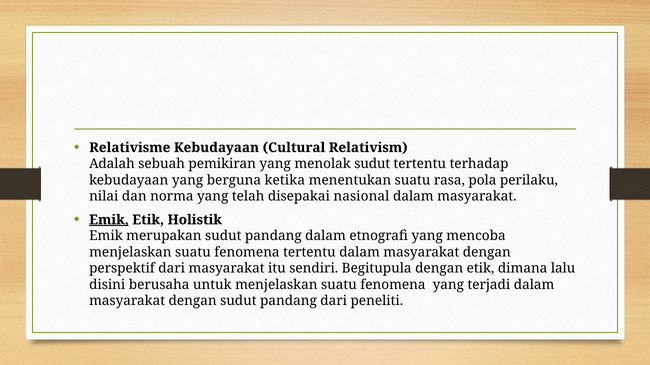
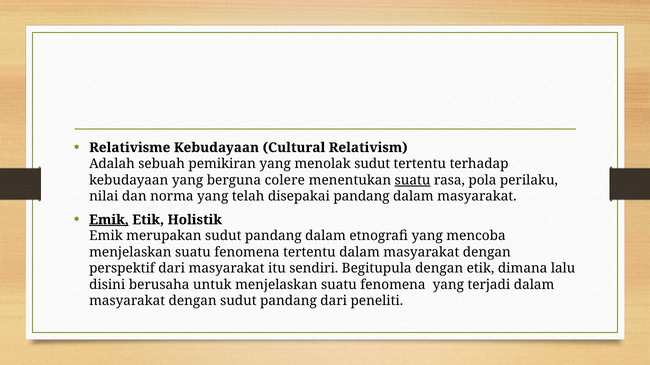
ketika: ketika -> colere
suatu at (413, 180) underline: none -> present
disepakai nasional: nasional -> pandang
